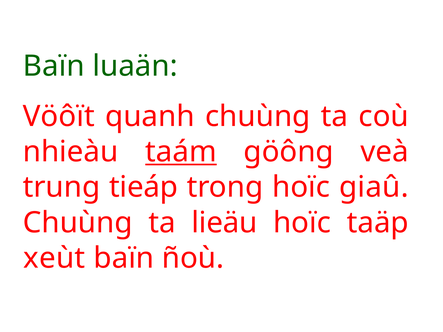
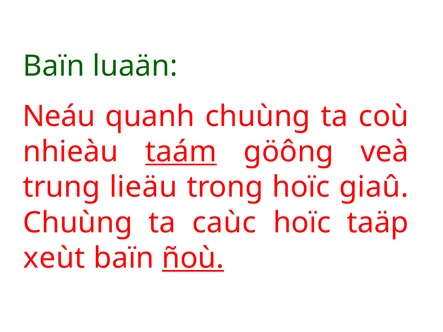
Vöôït: Vöôït -> Neáu
tieáp: tieáp -> lieäu
lieäu: lieäu -> caùc
ñoù underline: none -> present
